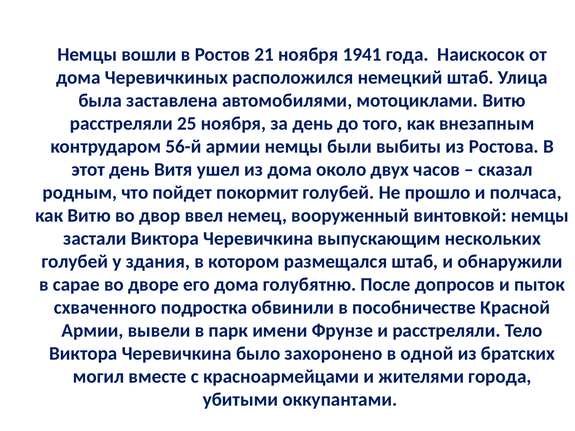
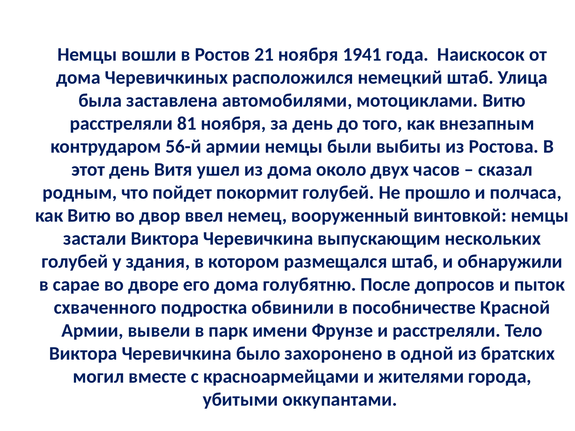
25: 25 -> 81
